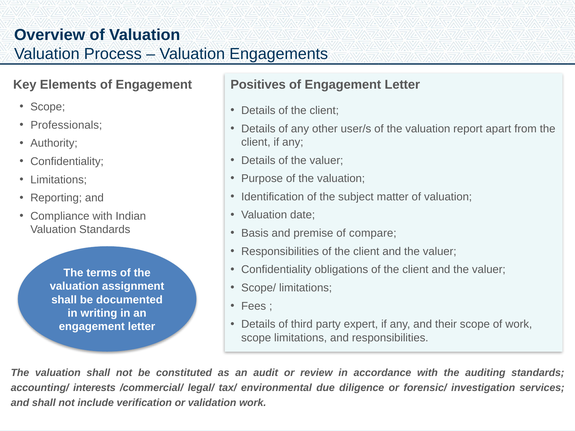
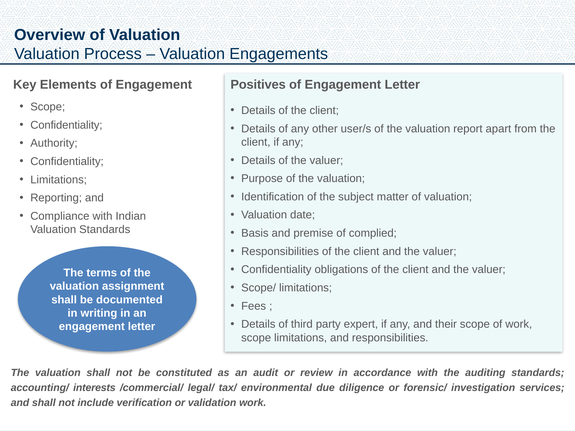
Professionals at (66, 125): Professionals -> Confidentiality
compare: compare -> complied
